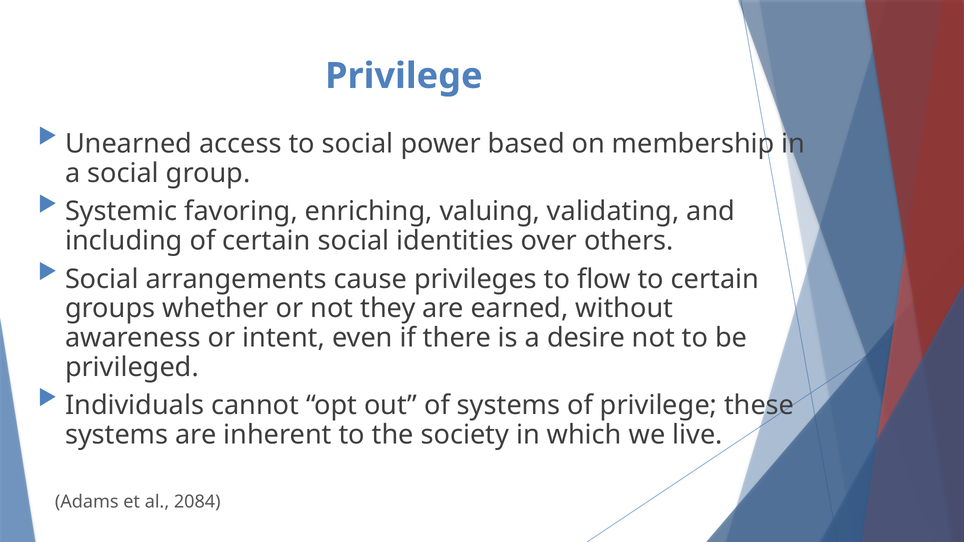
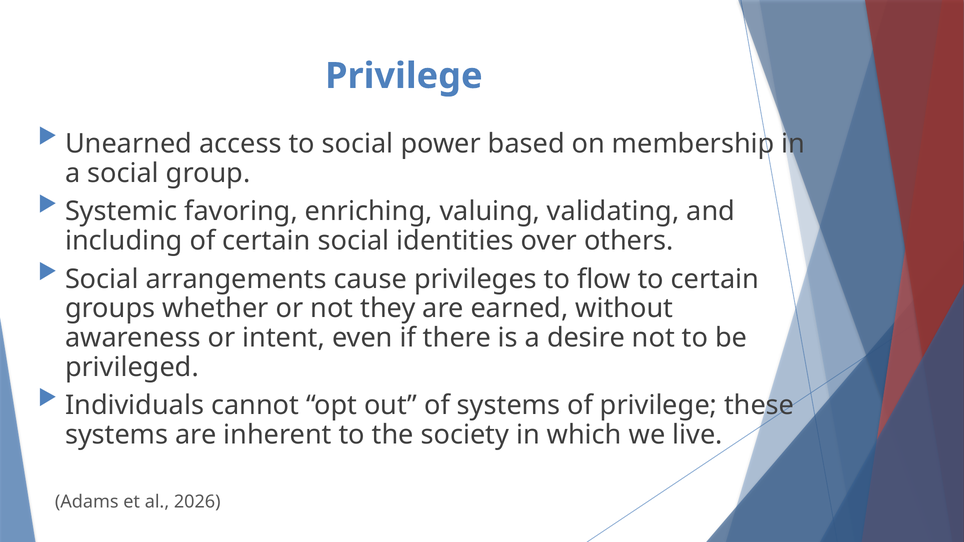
2084: 2084 -> 2026
